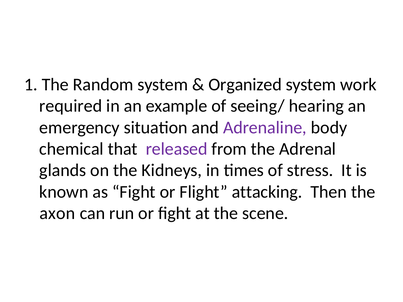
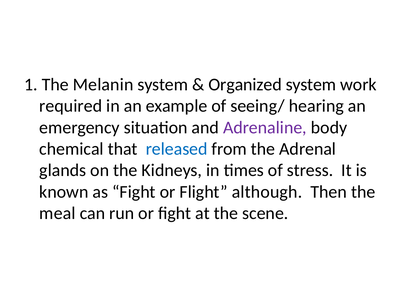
Random: Random -> Melanin
released colour: purple -> blue
attacking: attacking -> although
axon: axon -> meal
